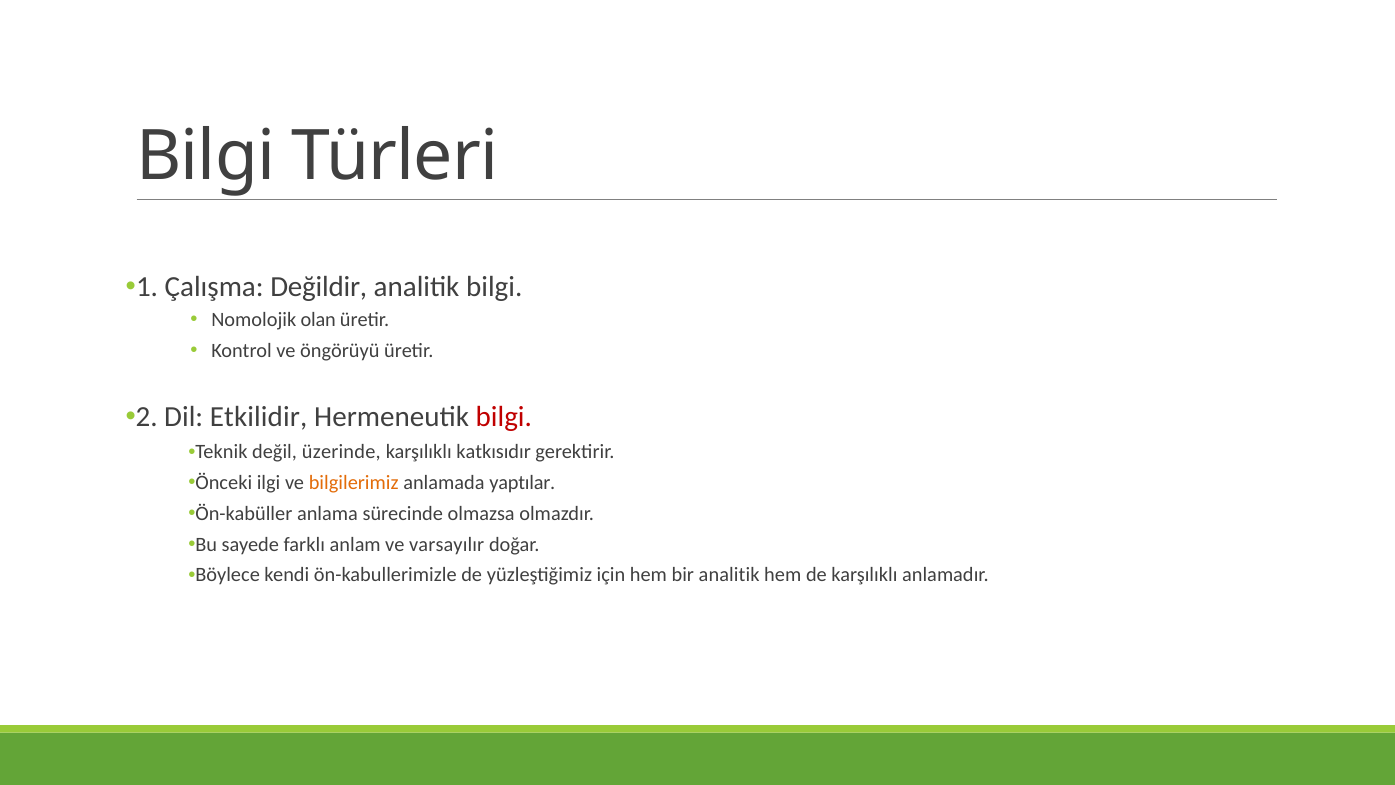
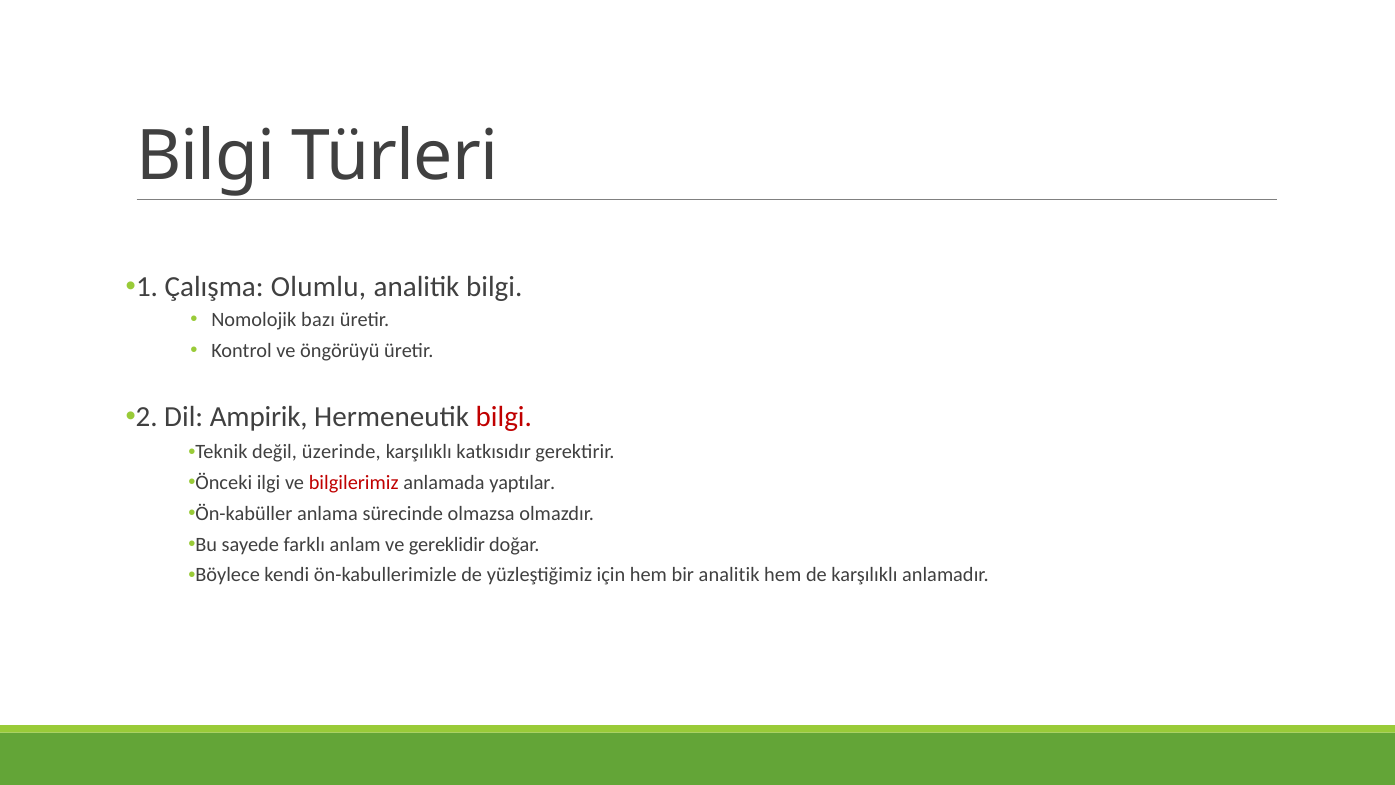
Değildir: Değildir -> Olumlu
olan: olan -> bazı
Etkilidir: Etkilidir -> Ampirik
bilgilerimiz colour: orange -> red
varsayılır: varsayılır -> gereklidir
